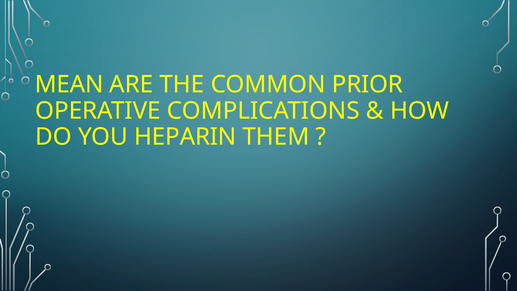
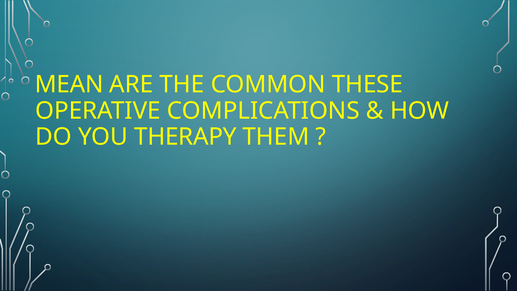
PRIOR: PRIOR -> THESE
HEPARIN: HEPARIN -> THERAPY
